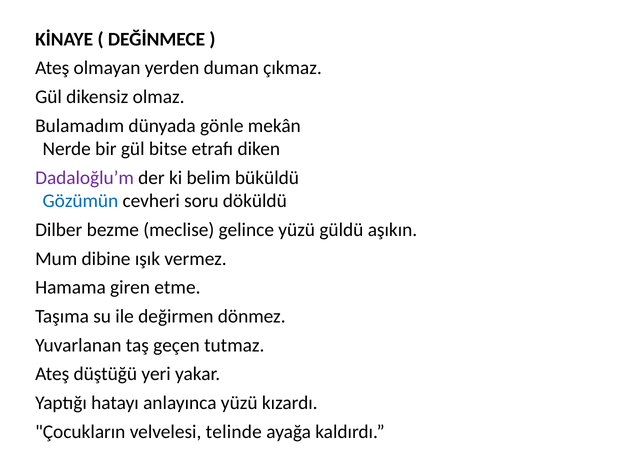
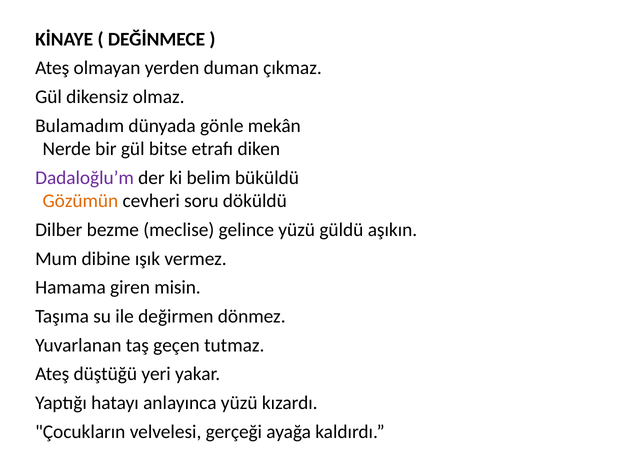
Gözümün colour: blue -> orange
etme: etme -> misin
telinde: telinde -> gerçeği
